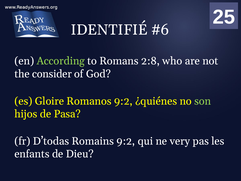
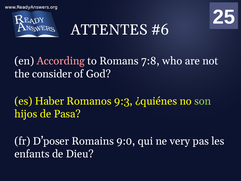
IDENTIFIÉ: IDENTIFIÉ -> ATTENTES
According colour: light green -> pink
2:8: 2:8 -> 7:8
Gloire: Gloire -> Haber
Romanos 9:2: 9:2 -> 9:3
D’todas: D’todas -> D’poser
Romains 9:2: 9:2 -> 9:0
